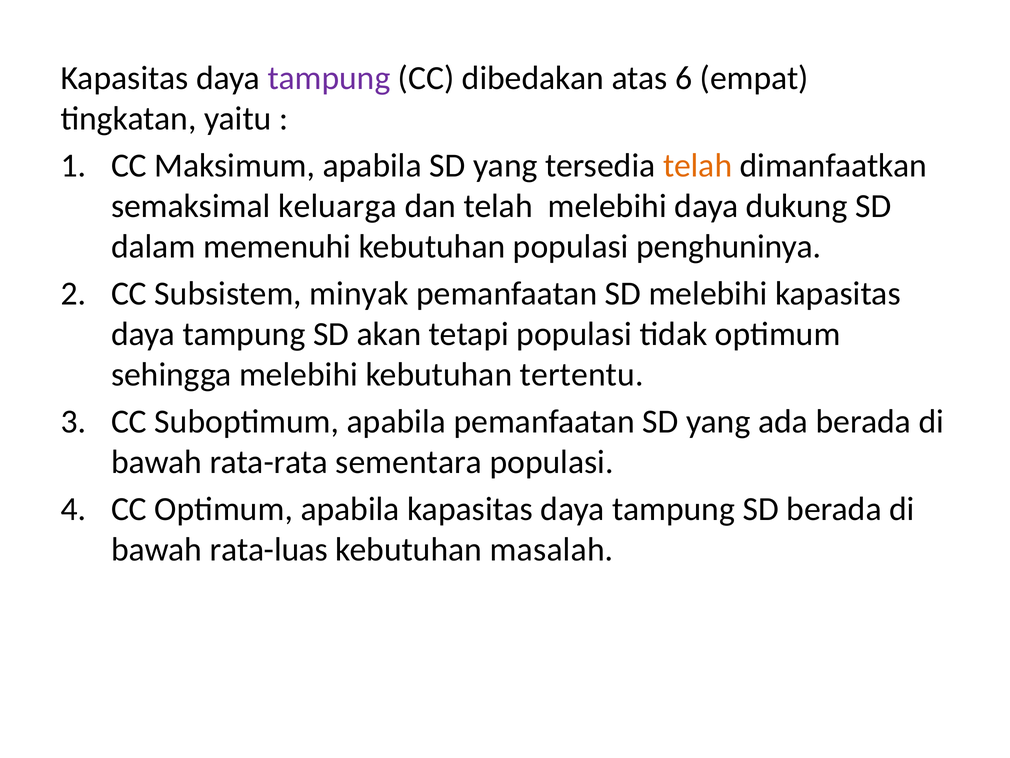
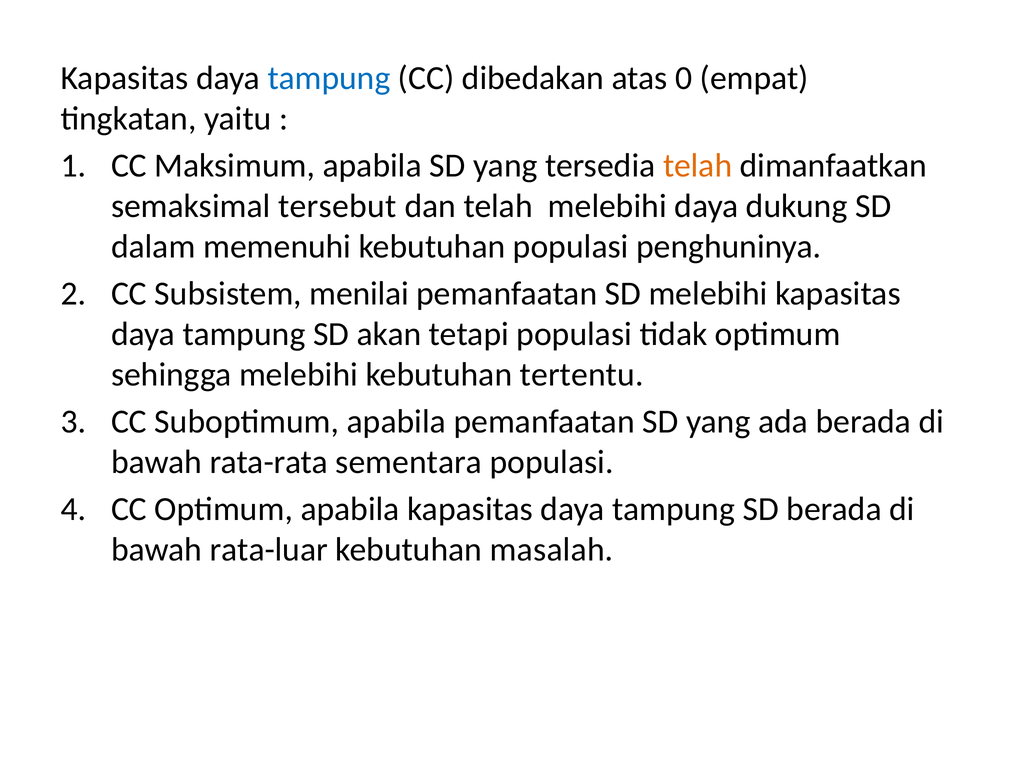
tampung at (329, 78) colour: purple -> blue
6: 6 -> 0
keluarga: keluarga -> tersebut
minyak: minyak -> menilai
rata-luas: rata-luas -> rata-luar
